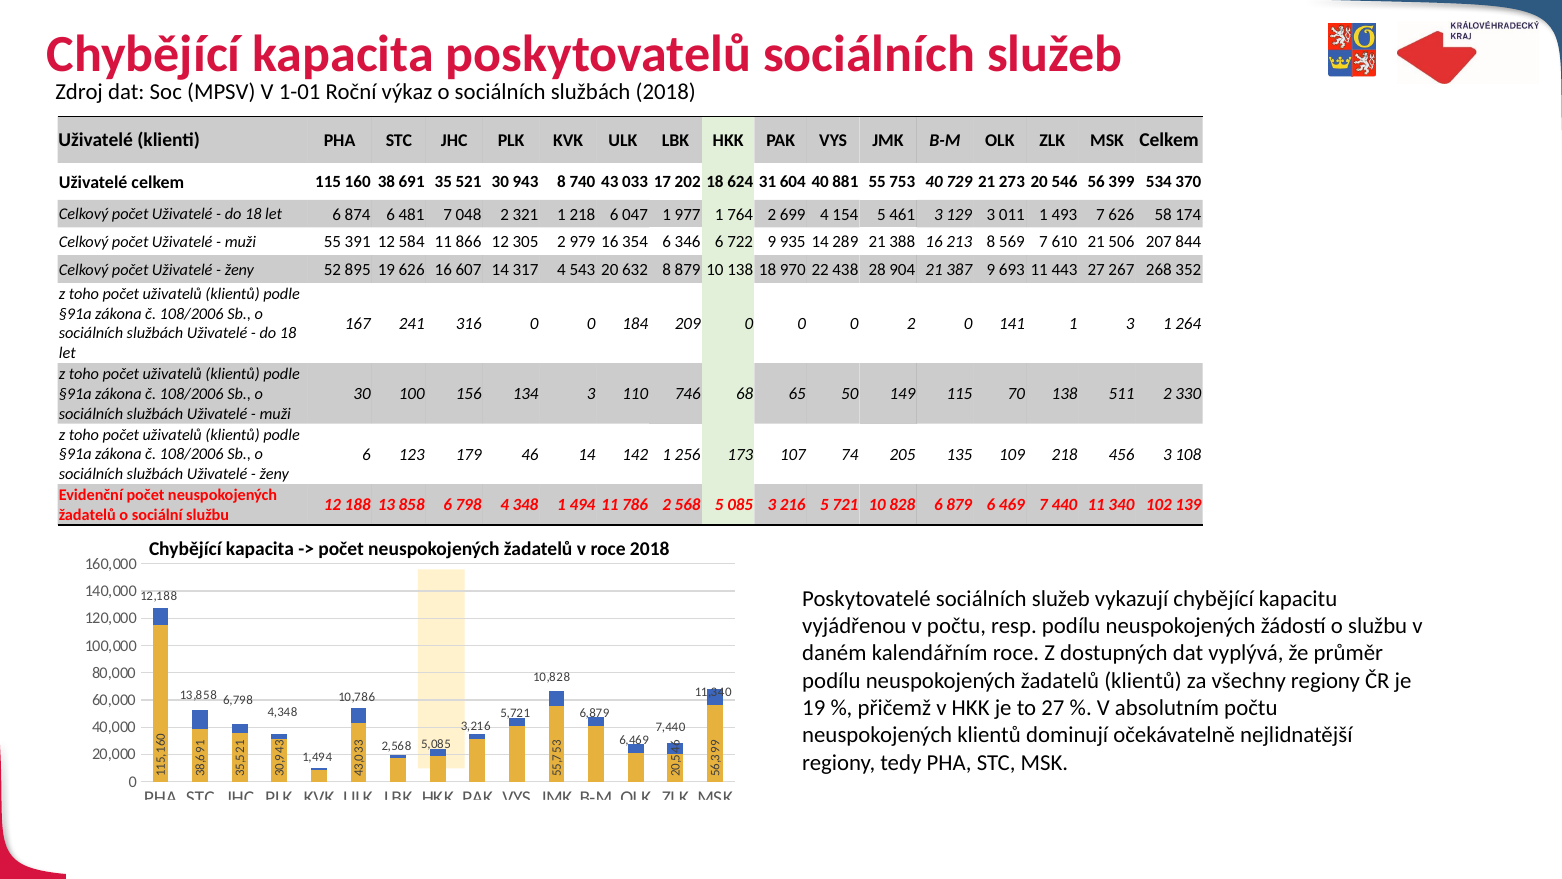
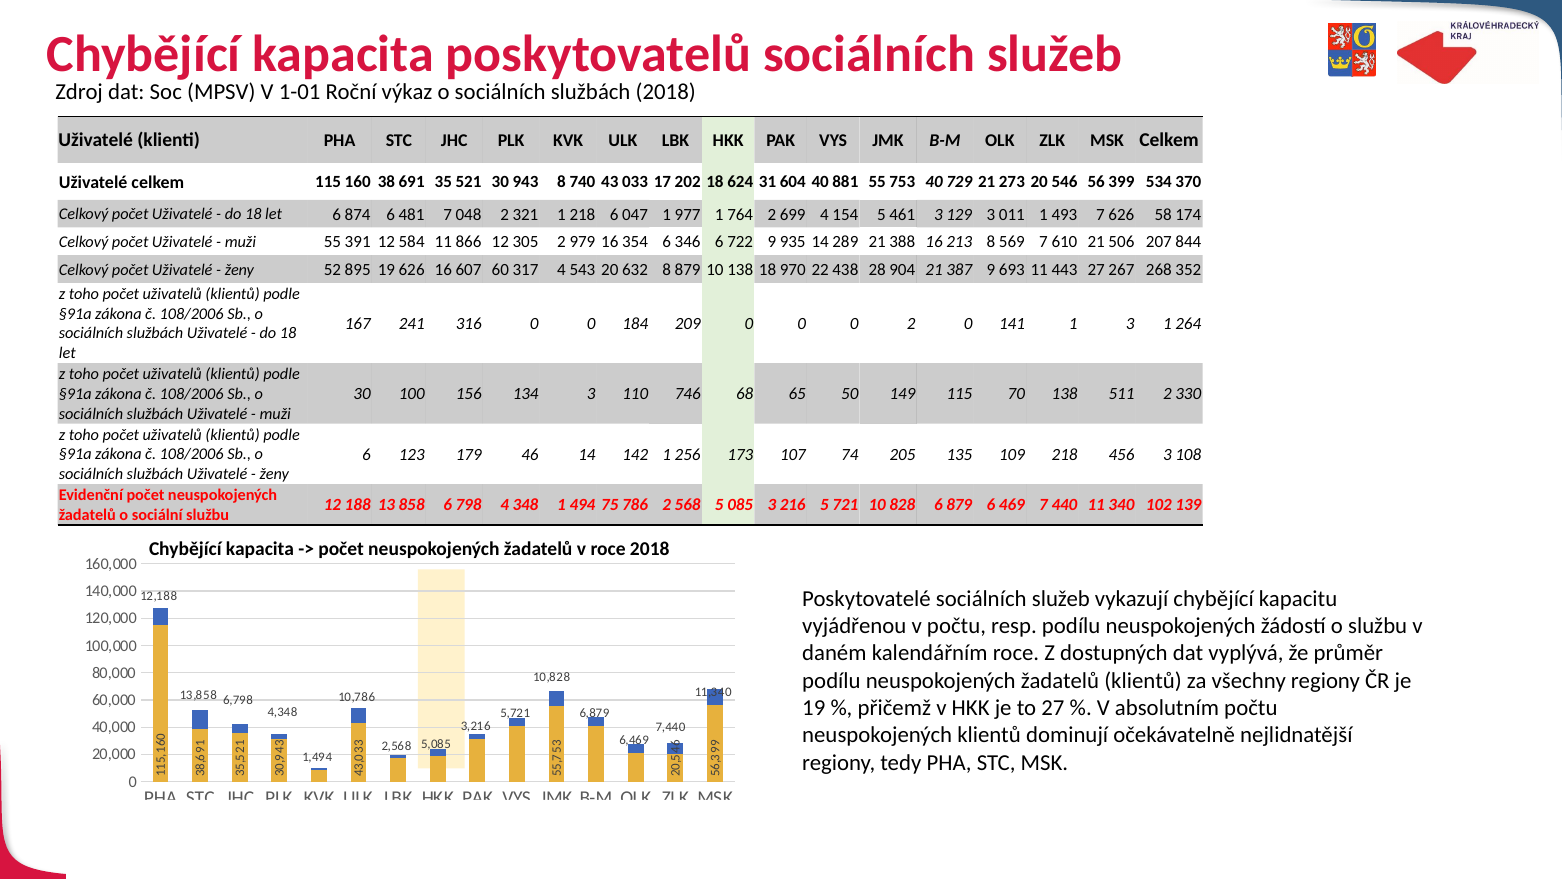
607 14: 14 -> 60
494 11: 11 -> 75
